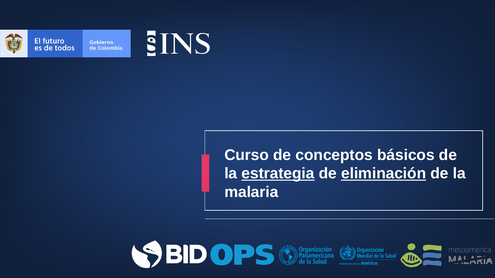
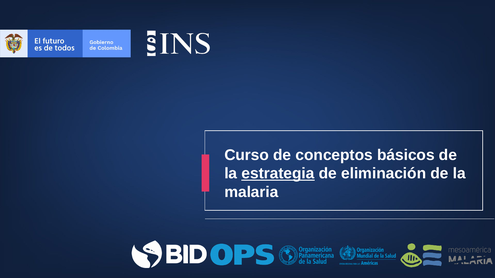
eliminación underline: present -> none
